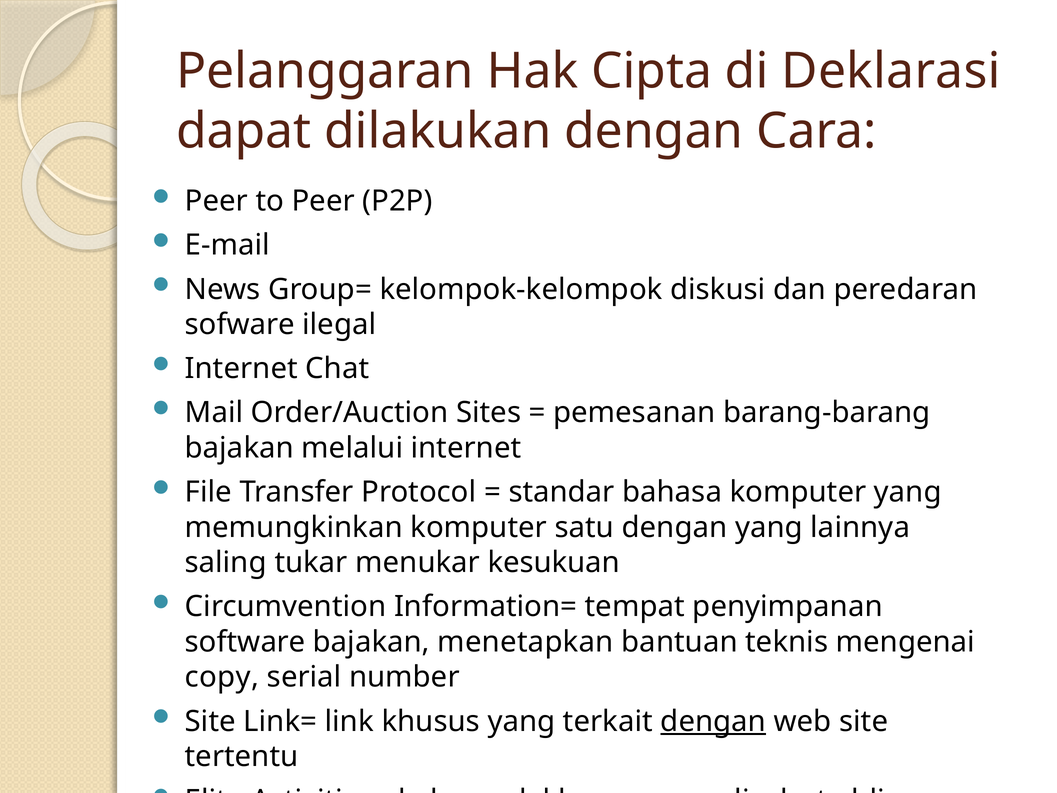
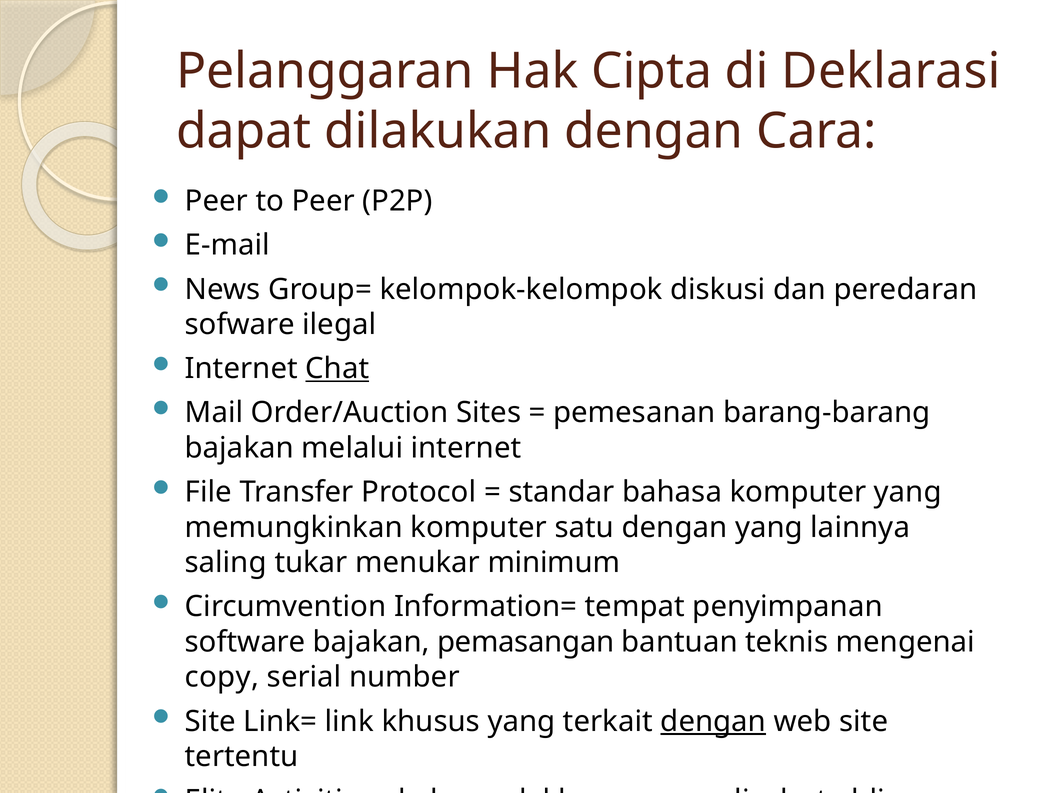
Chat underline: none -> present
kesukuan: kesukuan -> minimum
menetapkan: menetapkan -> pemasangan
